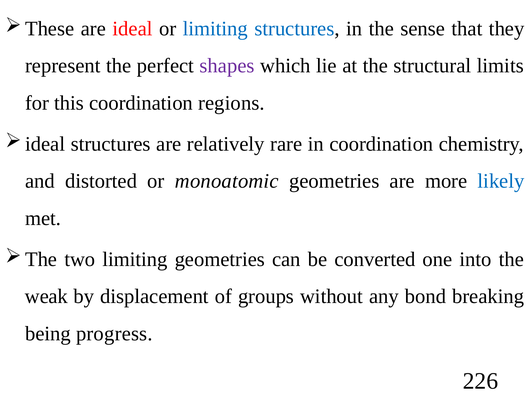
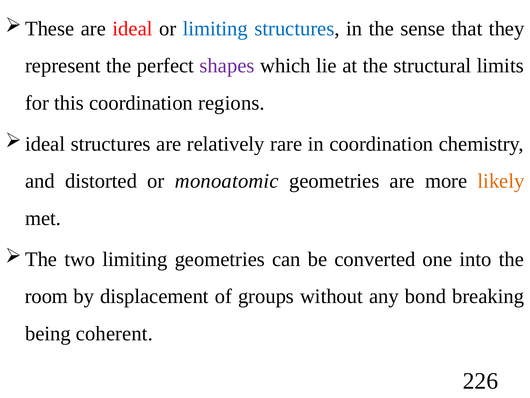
likely colour: blue -> orange
weak: weak -> room
progress: progress -> coherent
